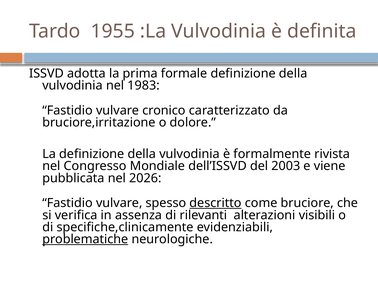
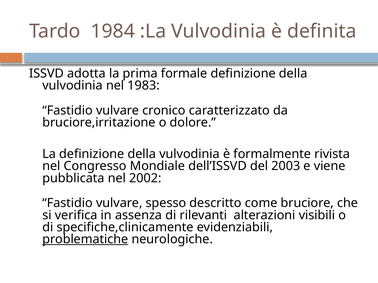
1955: 1955 -> 1984
2026: 2026 -> 2002
descritto underline: present -> none
